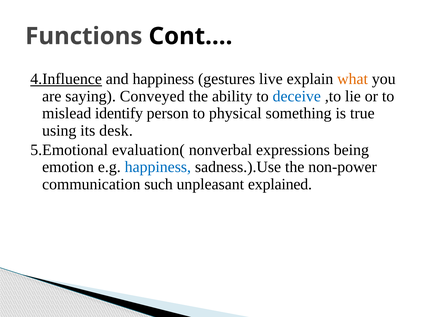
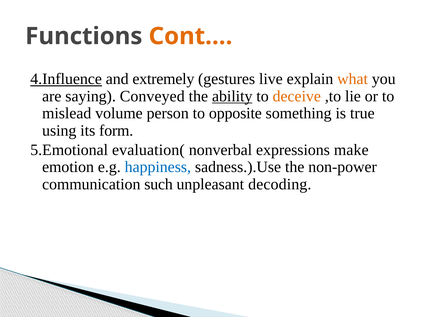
Cont… colour: black -> orange
and happiness: happiness -> extremely
ability underline: none -> present
deceive colour: blue -> orange
identify: identify -> volume
physical: physical -> opposite
desk: desk -> form
being: being -> make
explained: explained -> decoding
